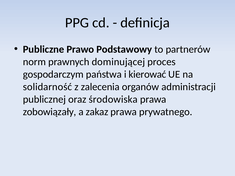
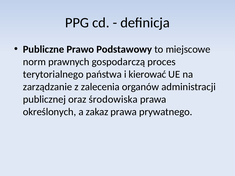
partnerów: partnerów -> miejscowe
dominującej: dominującej -> gospodarczą
gospodarczym: gospodarczym -> terytorialnego
solidarność: solidarność -> zarządzanie
zobowiązały: zobowiązały -> określonych
